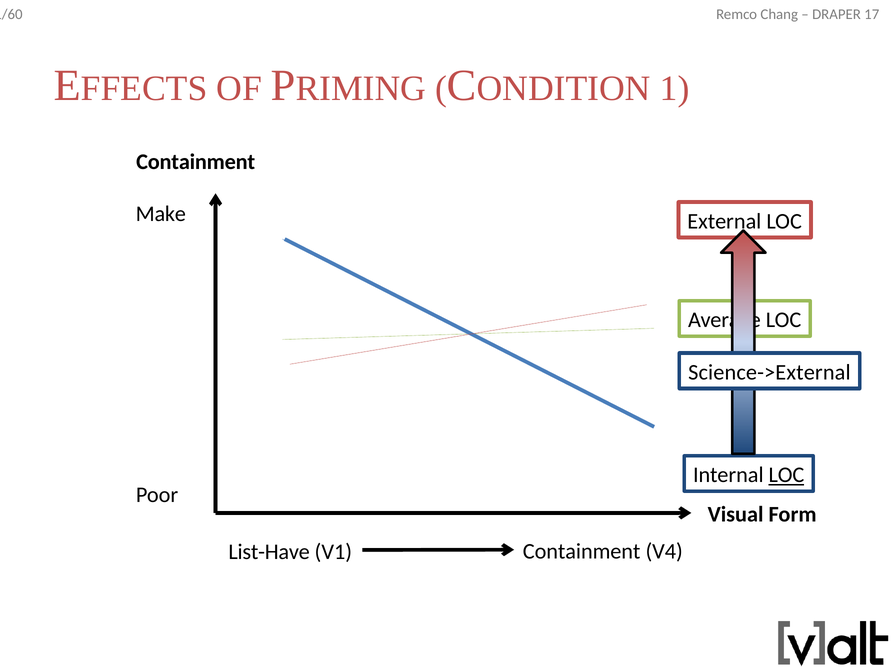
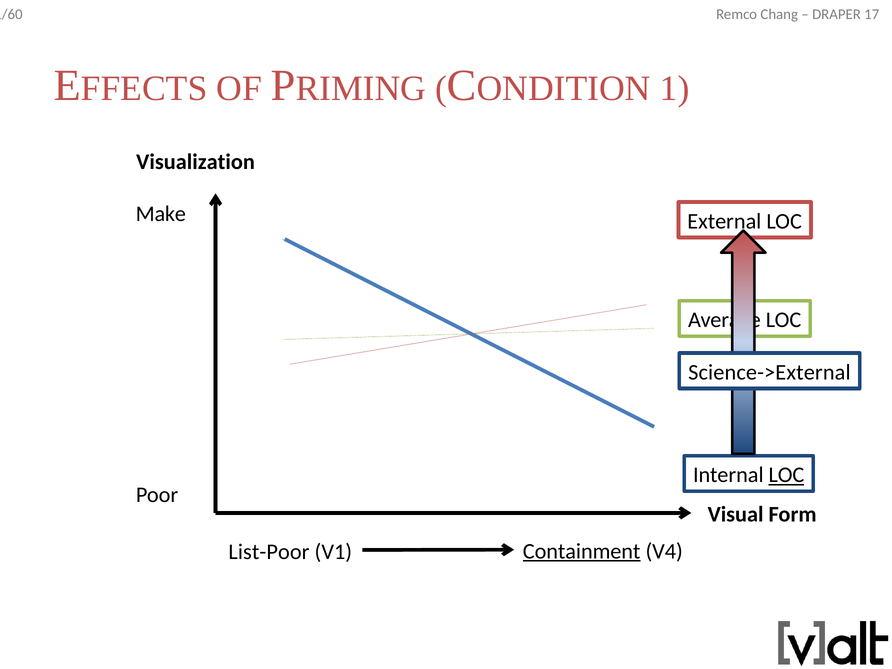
Containment at (196, 162): Containment -> Visualization
List-Have: List-Have -> List-Poor
Containment at (582, 551) underline: none -> present
